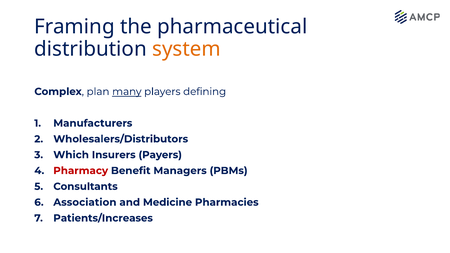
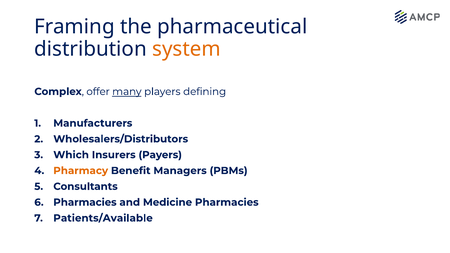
plan: plan -> offer
Pharmacy colour: red -> orange
Association at (85, 202): Association -> Pharmacies
Patients/Increases: Patients/Increases -> Patients/Available
